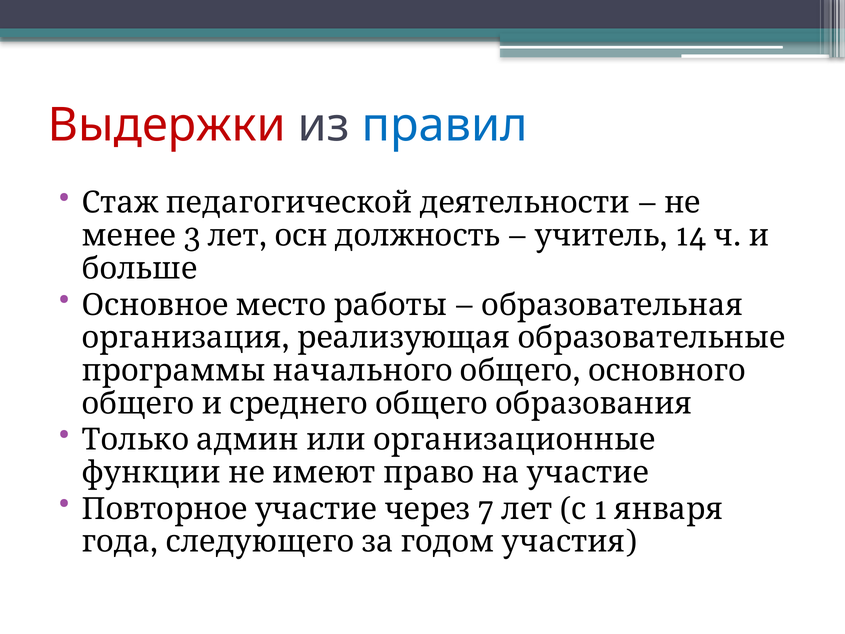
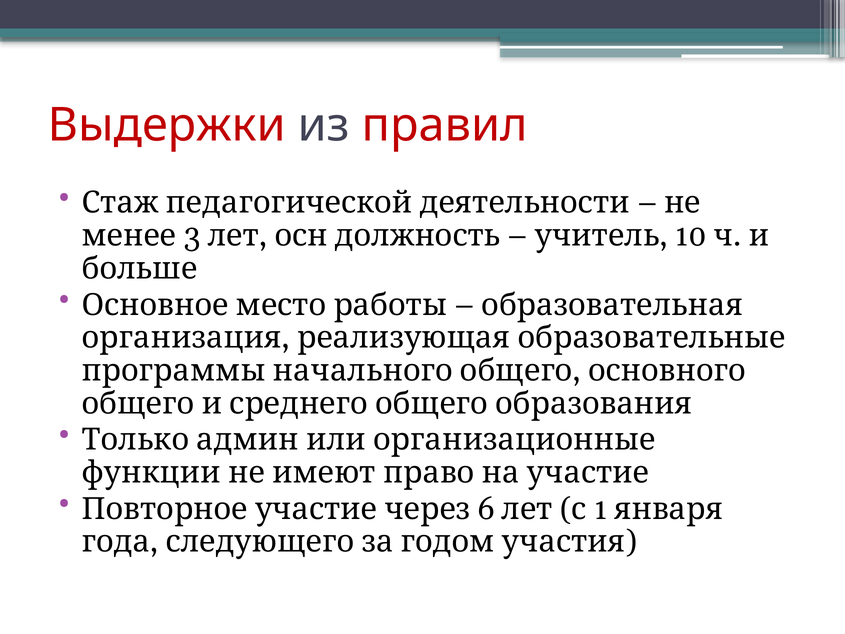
правил colour: blue -> red
14: 14 -> 10
7: 7 -> 6
